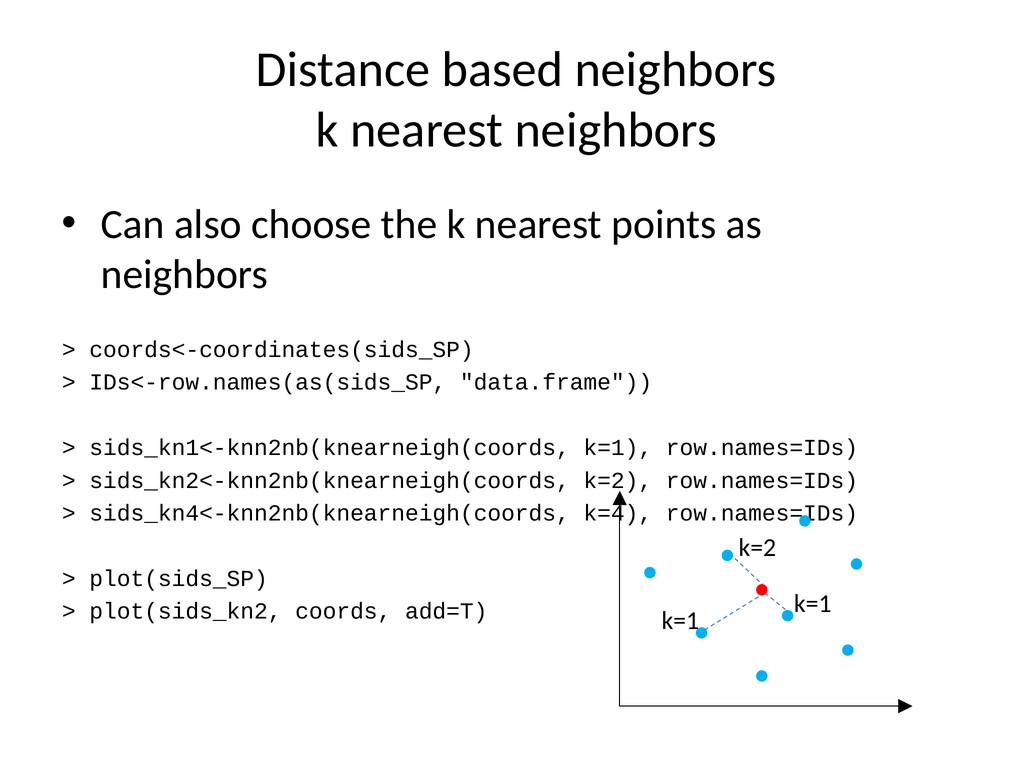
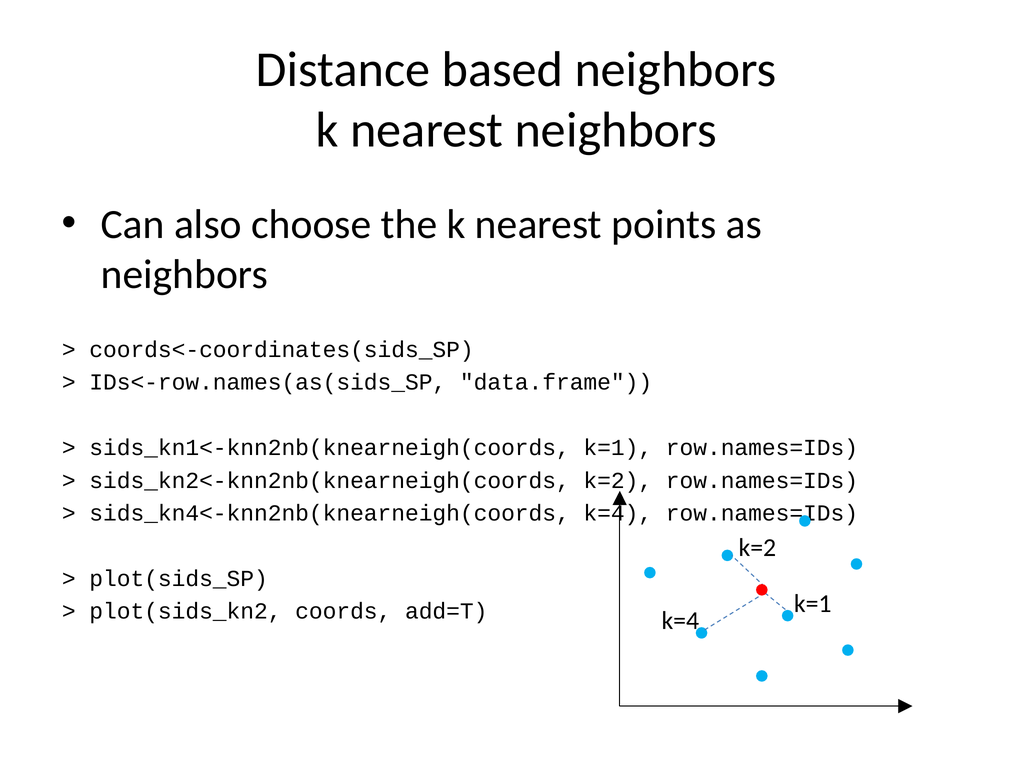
k=1 at (680, 621): k=1 -> k=4
